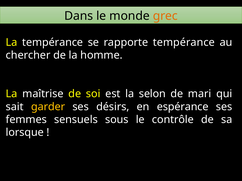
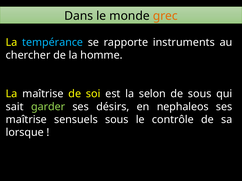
tempérance at (53, 42) colour: white -> light blue
rapporte tempérance: tempérance -> instruments
de mari: mari -> sous
garder colour: yellow -> light green
espérance: espérance -> nephaleos
femmes at (26, 120): femmes -> maîtrise
